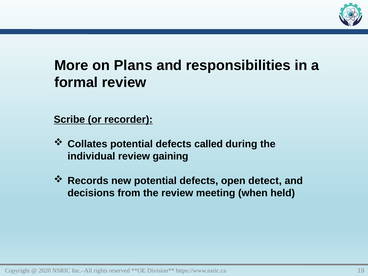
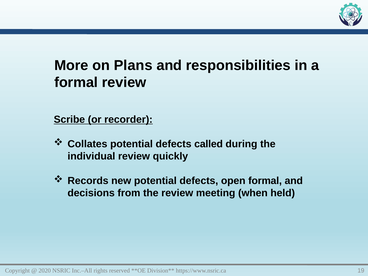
gaining: gaining -> quickly
open detect: detect -> formal
